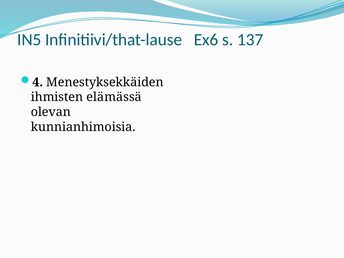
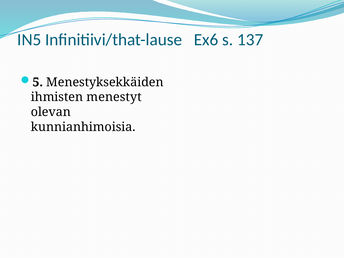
4: 4 -> 5
elämässä: elämässä -> menestyt
